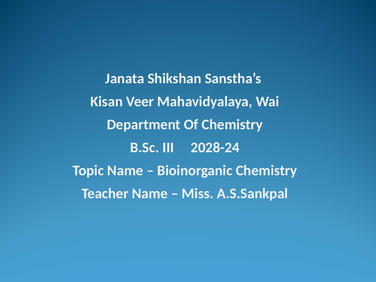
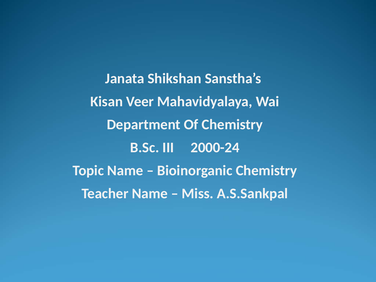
2028-24: 2028-24 -> 2000-24
